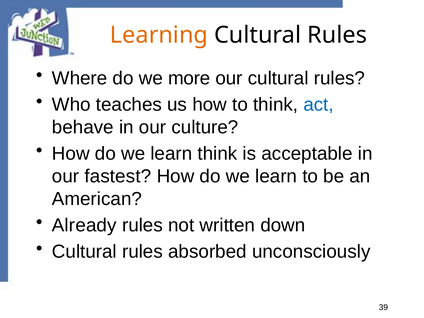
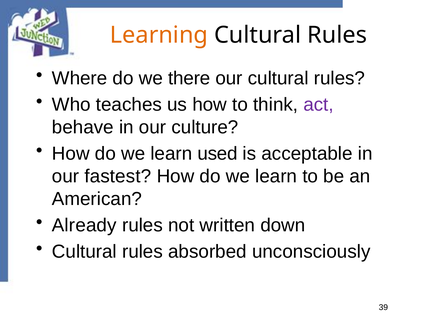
more: more -> there
act colour: blue -> purple
learn think: think -> used
